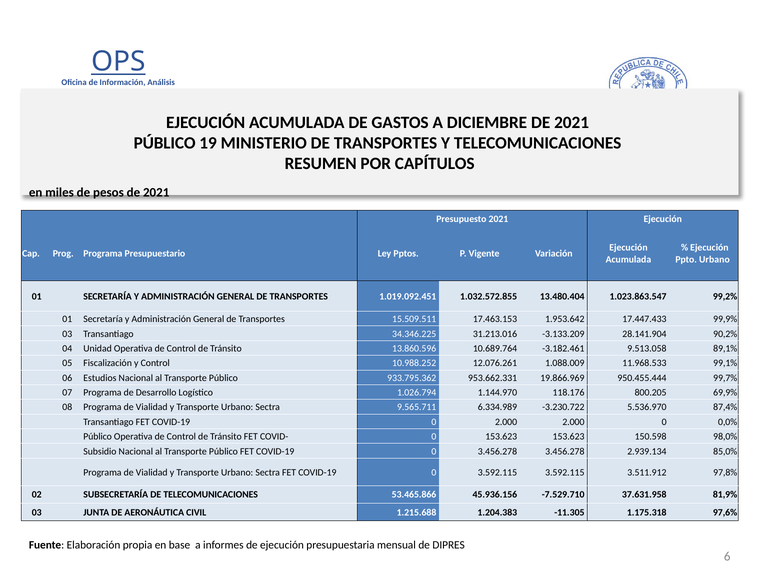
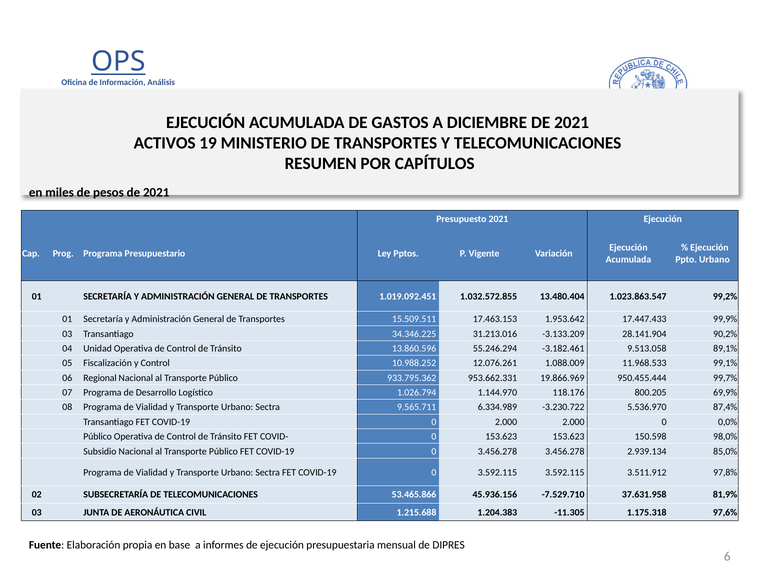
PÚBLICO at (165, 143): PÚBLICO -> ACTIVOS
10.689.764: 10.689.764 -> 55.246.294
Estudios: Estudios -> Regional
